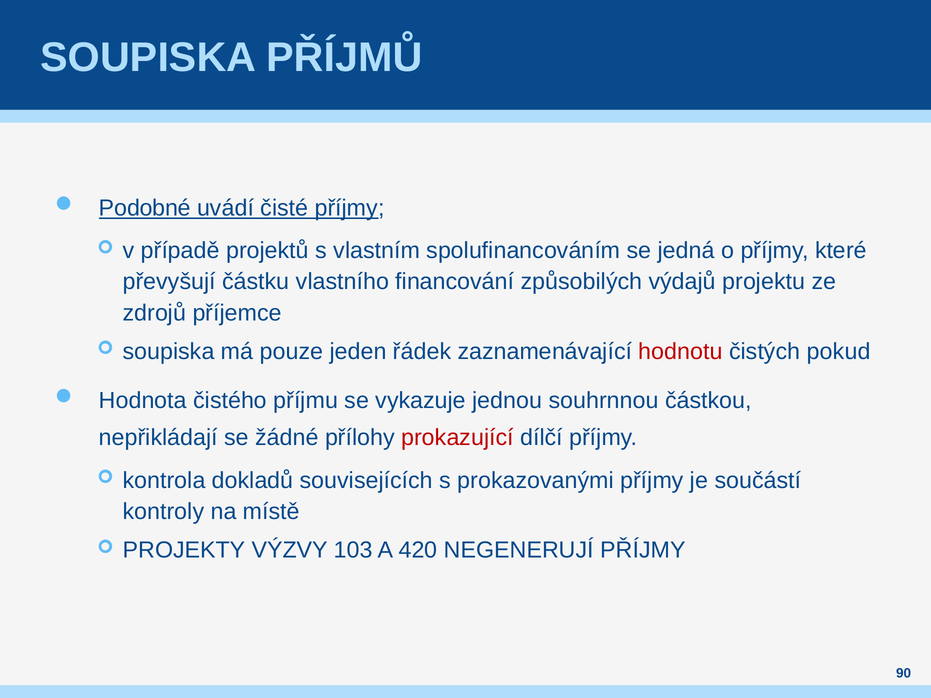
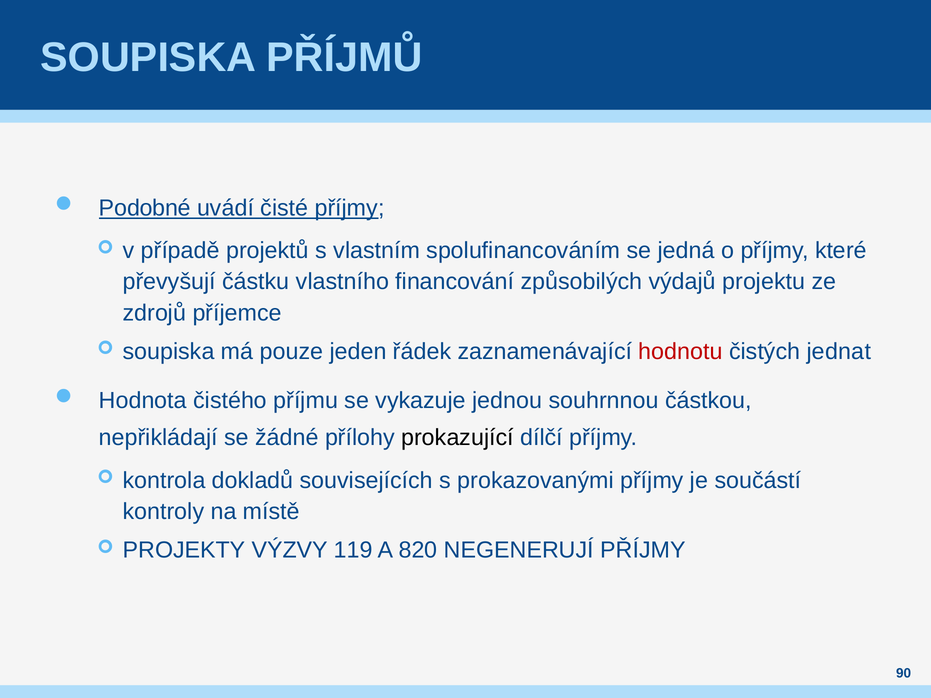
pokud: pokud -> jednat
prokazující colour: red -> black
103: 103 -> 119
420: 420 -> 820
